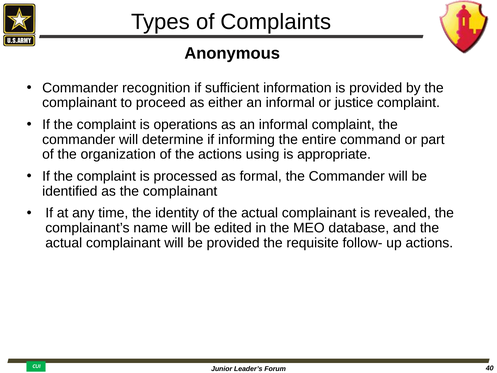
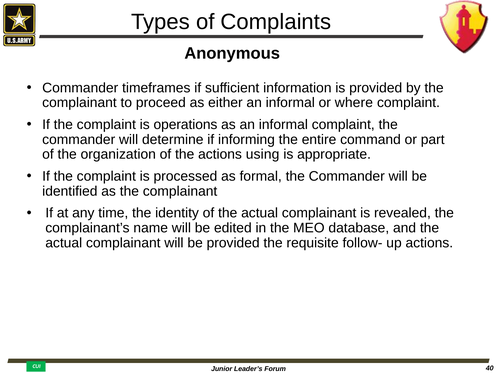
recognition: recognition -> timeframes
justice: justice -> where
